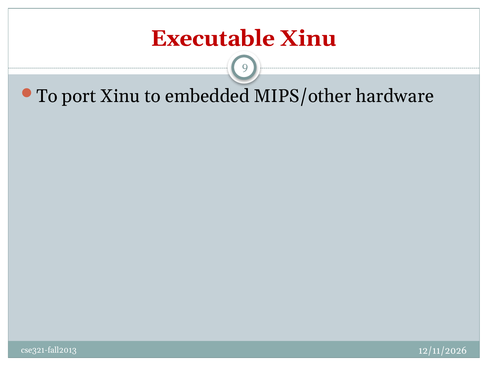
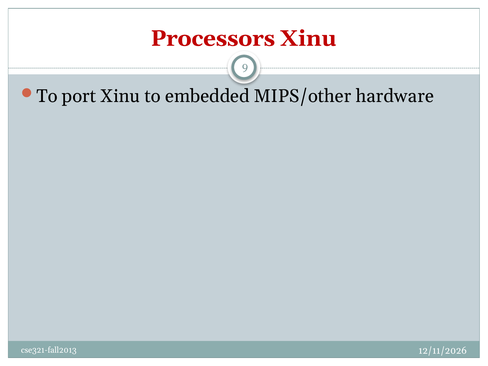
Executable: Executable -> Processors
